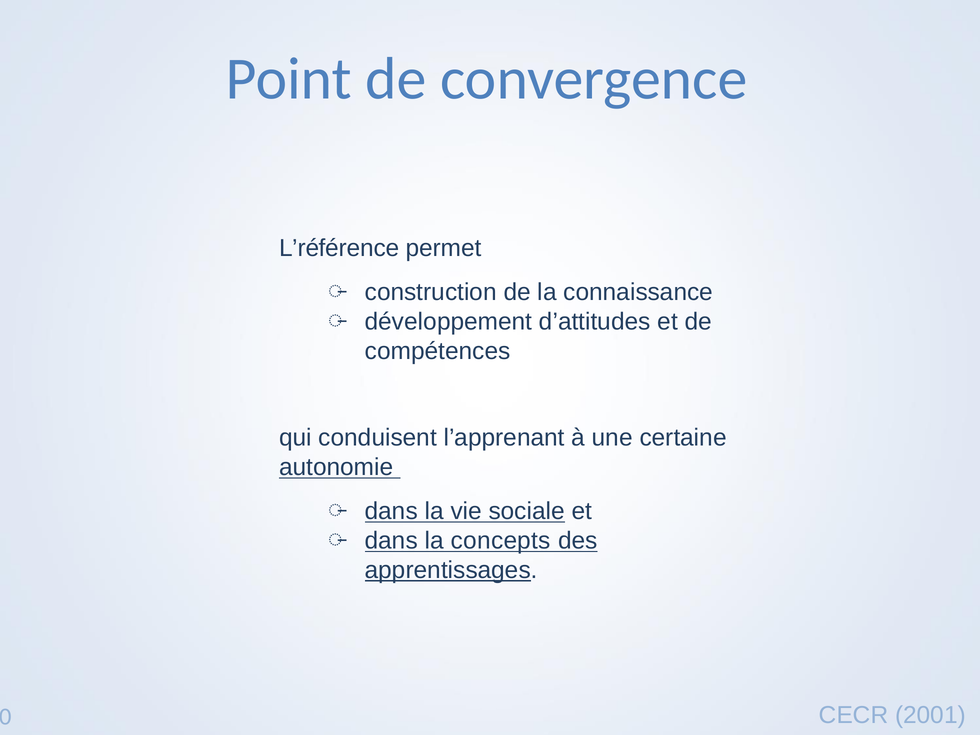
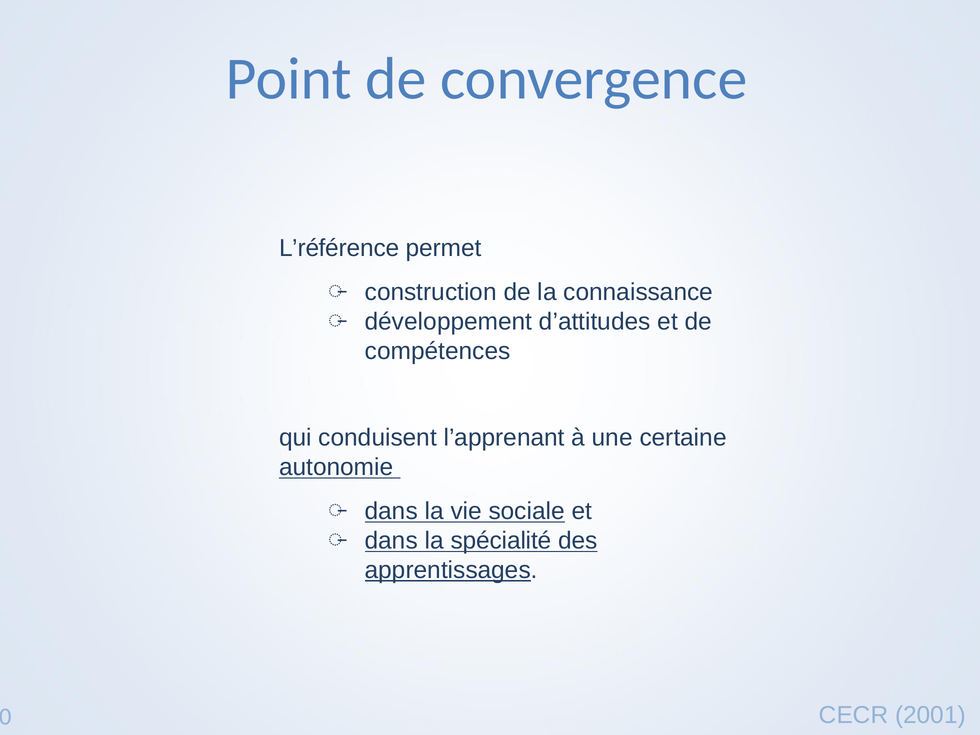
concepts: concepts -> spécialité
